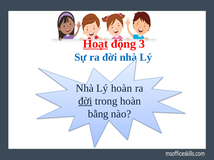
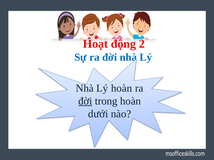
Hoạt underline: present -> none
3: 3 -> 2
bằng: bằng -> dưới
